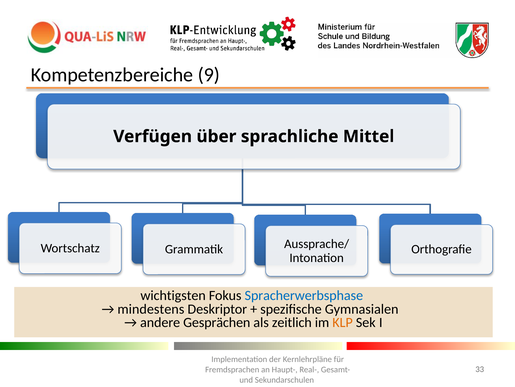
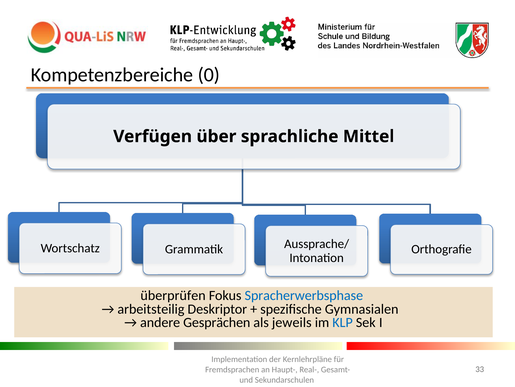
9: 9 -> 0
wichtigsten: wichtigsten -> überprüfen
mindestens: mindestens -> arbeitsteilig
zeitlich: zeitlich -> jeweils
KLP colour: orange -> blue
